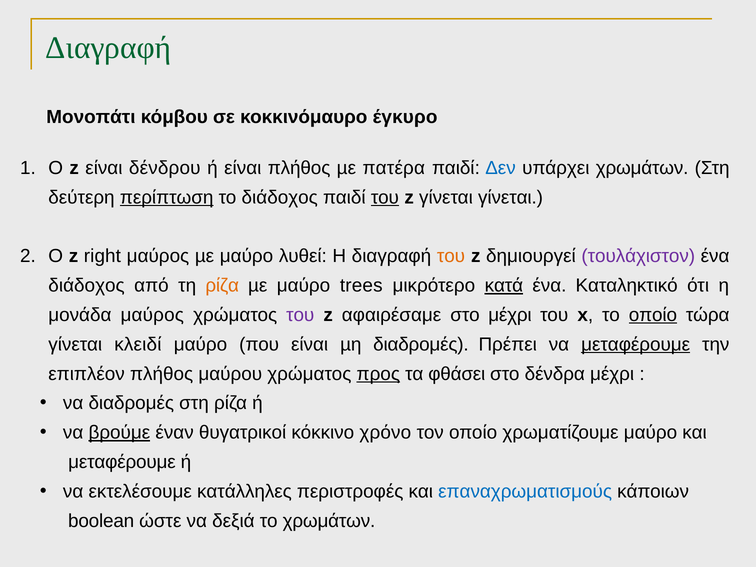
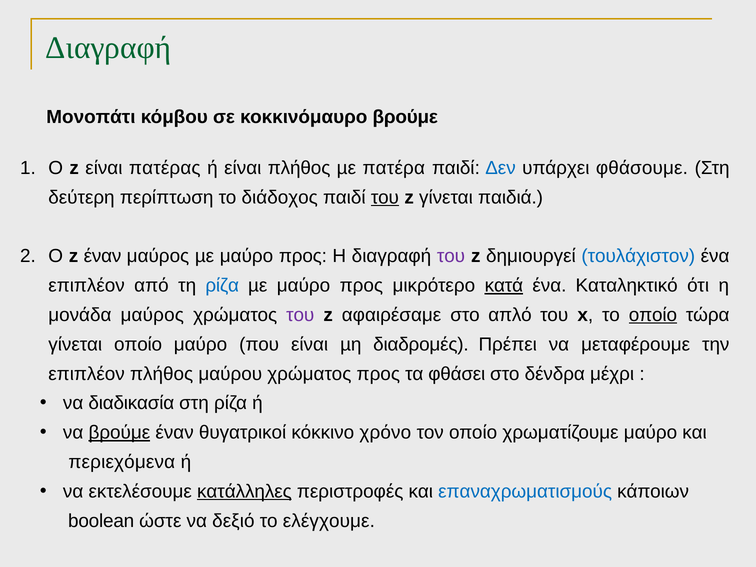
κοκκινόμαυρο έγκυρο: έγκυρο -> βρούμε
δένδρου: δένδρου -> πατέρας
υπάρχει χρωμάτων: χρωμάτων -> φθάσουμε
περίπτωση underline: present -> none
γίνεται γίνεται: γίνεται -> παιδιά
z right: right -> έναν
μαύρος µε μαύρο λυθεί: λυθεί -> προς
του at (451, 256) colour: orange -> purple
τουλάχιστον colour: purple -> blue
διάδοχος at (87, 286): διάδοχος -> επιπλέον
ρίζα at (222, 286) colour: orange -> blue
trees at (361, 286): trees -> προς
στο μέχρι: μέχρι -> απλό
γίνεται κλειδί: κλειδί -> οποίο
μεταφέρουμε at (636, 344) underline: present -> none
προς at (378, 374) underline: present -> none
να διαδρομές: διαδρομές -> διαδικασία
μεταφέρουμε at (122, 462): μεταφέρουμε -> περιεχόμενα
κατάλληλες underline: none -> present
δεξιά: δεξιά -> δεξιό
το χρωμάτων: χρωμάτων -> ελέγχουμε
